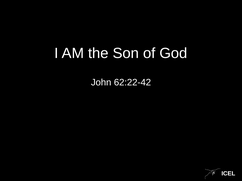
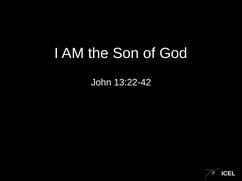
62:22-42: 62:22-42 -> 13:22-42
